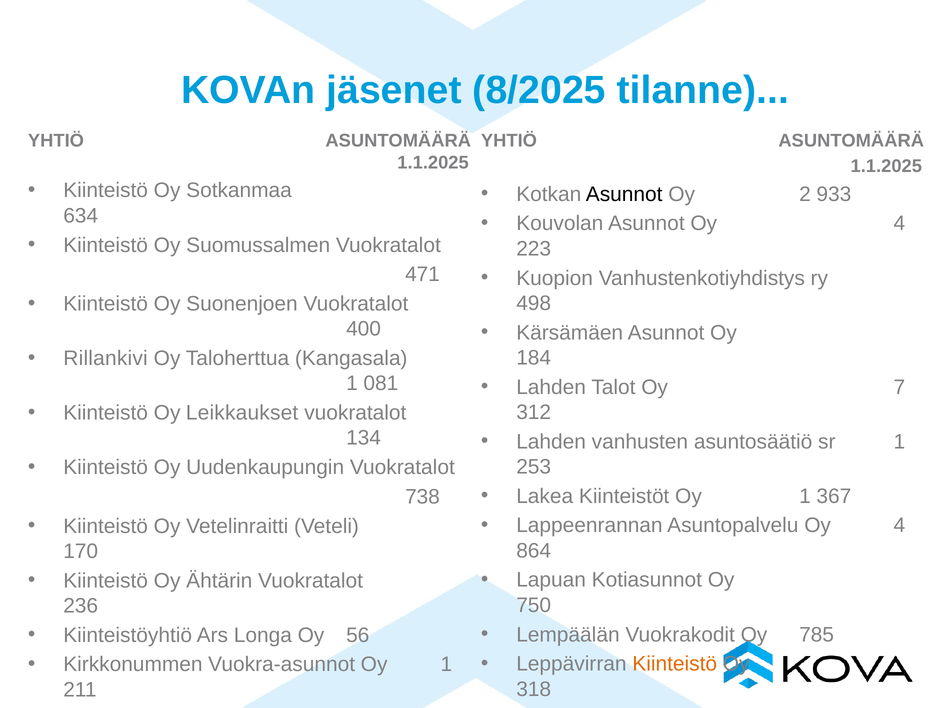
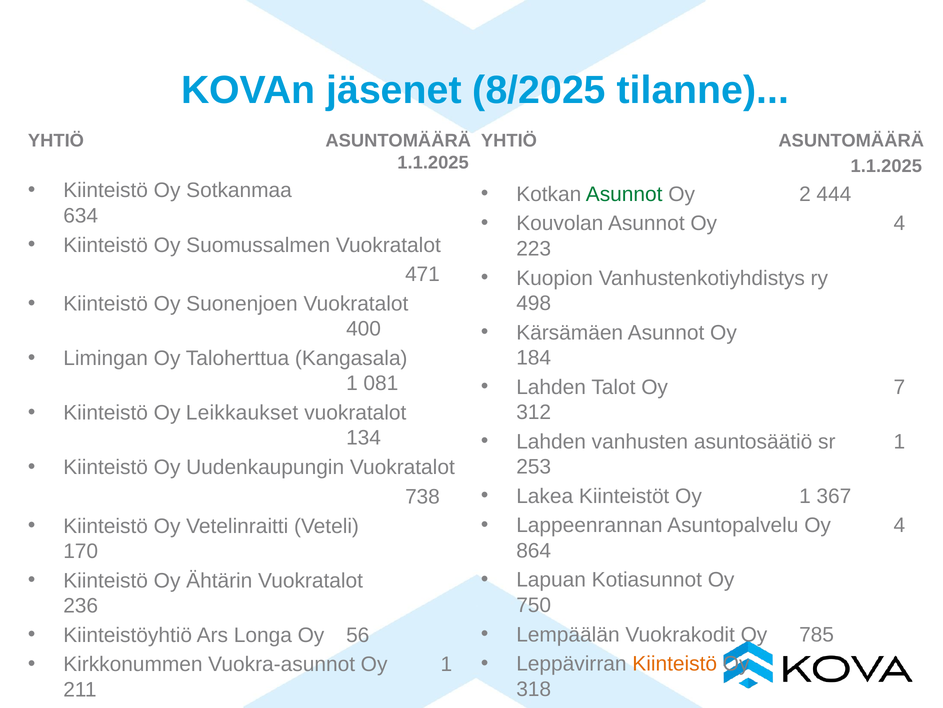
Asunnot at (624, 194) colour: black -> green
933: 933 -> 444
Rillankivi at (106, 358): Rillankivi -> Limingan
